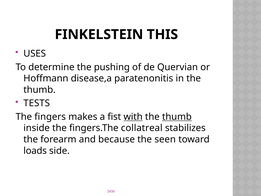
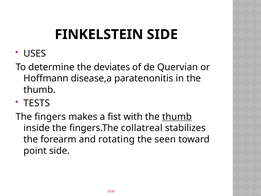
FINKELSTEIN THIS: THIS -> SIDE
pushing: pushing -> deviates
with underline: present -> none
because: because -> rotating
loads: loads -> point
